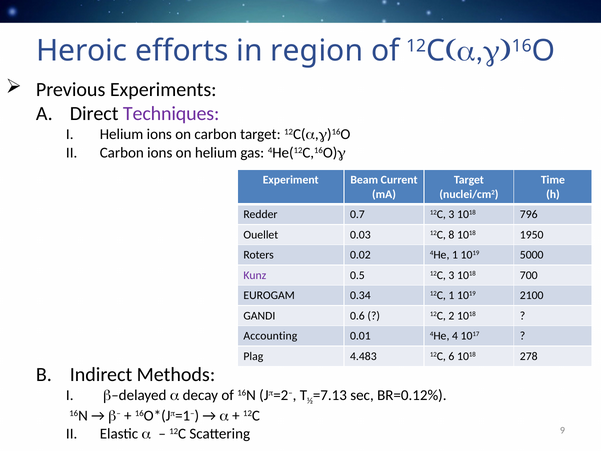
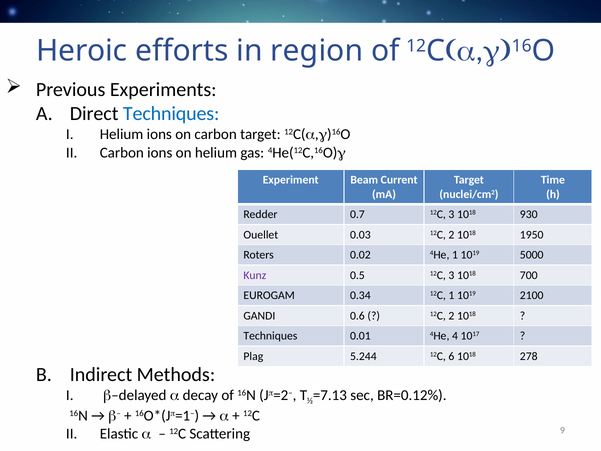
Techniques at (171, 114) colour: purple -> blue
796: 796 -> 930
0.03 12C 8: 8 -> 2
Accounting at (270, 336): Accounting -> Techniques
4.483: 4.483 -> 5.244
